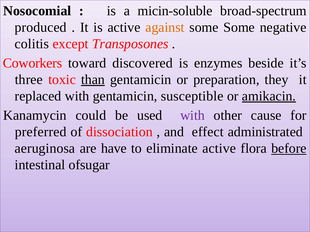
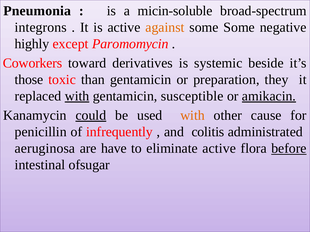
Nosocomial: Nosocomial -> Pneumonia
produced: produced -> integrons
colitis: colitis -> highly
Transposones: Transposones -> Paromomycin
discovered: discovered -> derivatives
enzymes: enzymes -> systemic
three: three -> those
than underline: present -> none
with at (77, 96) underline: none -> present
could underline: none -> present
with at (193, 116) colour: purple -> orange
preferred: preferred -> penicillin
dissociation: dissociation -> infrequently
effect: effect -> colitis
